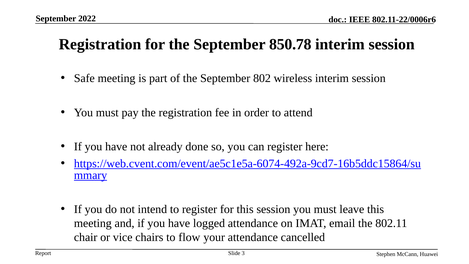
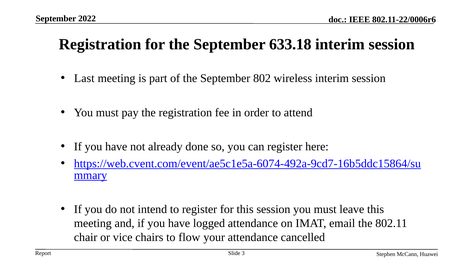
850.78: 850.78 -> 633.18
Safe: Safe -> Last
